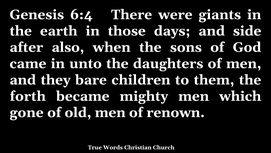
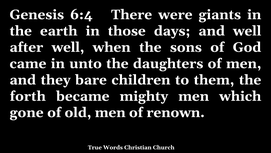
and side: side -> well
after also: also -> well
